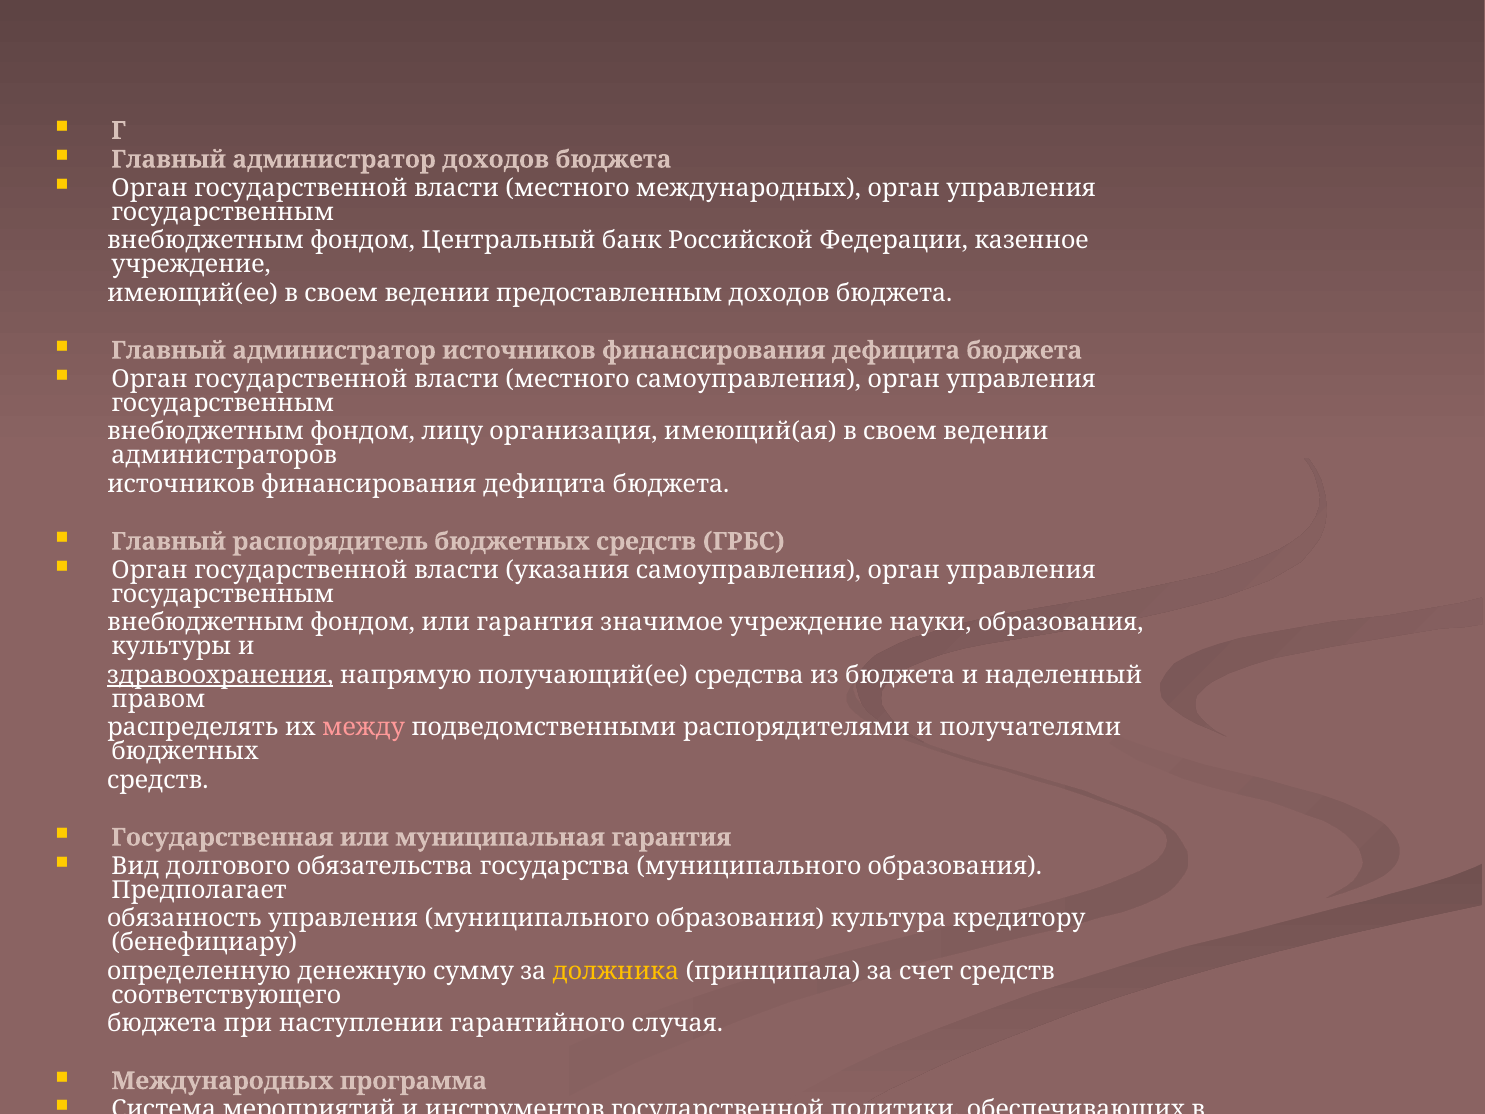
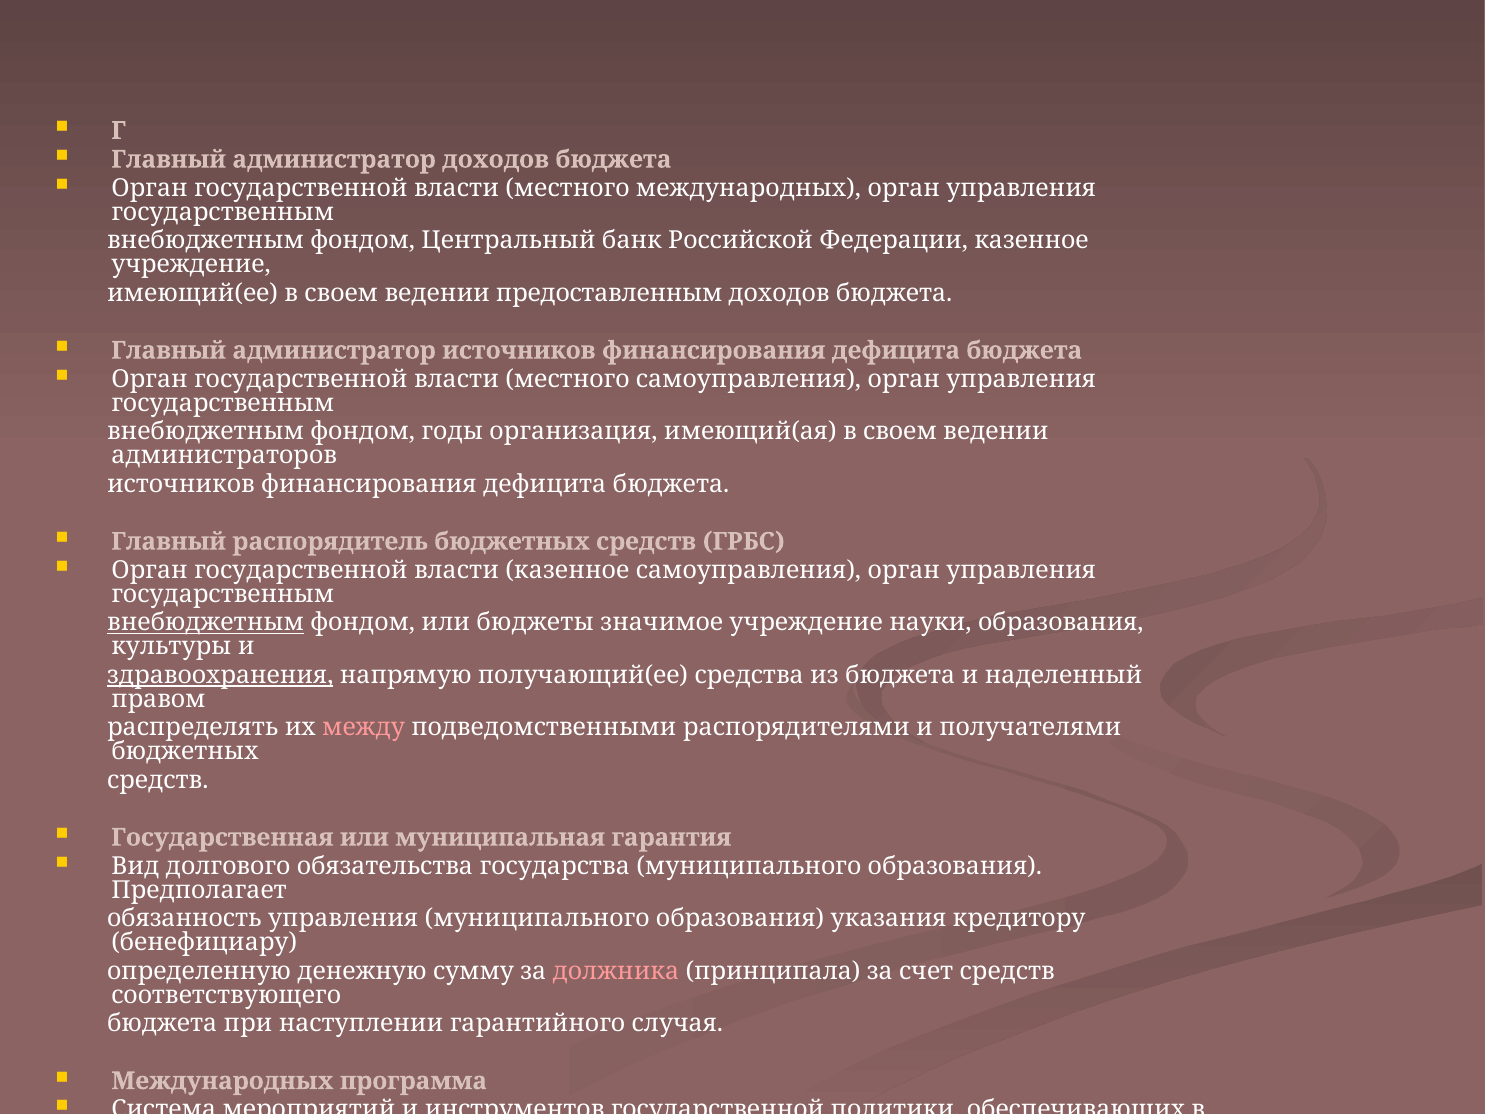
лицу: лицу -> годы
власти указания: указания -> казенное
внебюджетным at (206, 623) underline: none -> present
или гарантия: гарантия -> бюджеты
культура: культура -> указания
должника colour: yellow -> pink
